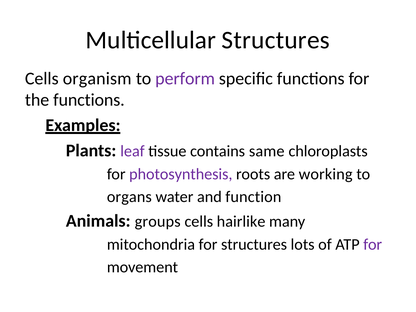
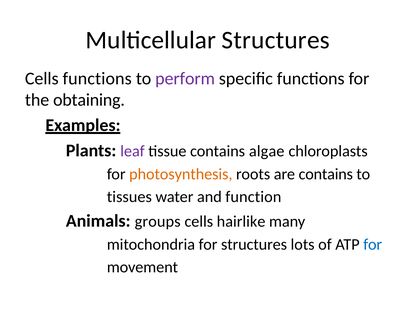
Cells organism: organism -> functions
the functions: functions -> obtaining
same: same -> algae
photosynthesis colour: purple -> orange
are working: working -> contains
organs: organs -> tissues
for at (373, 245) colour: purple -> blue
